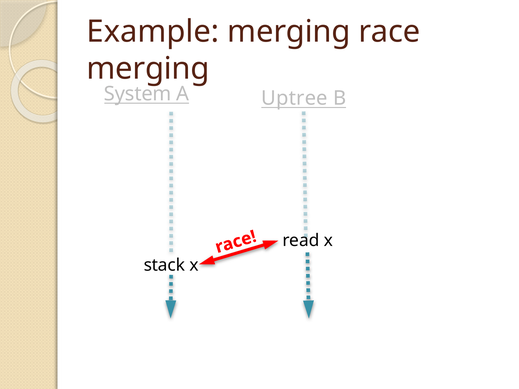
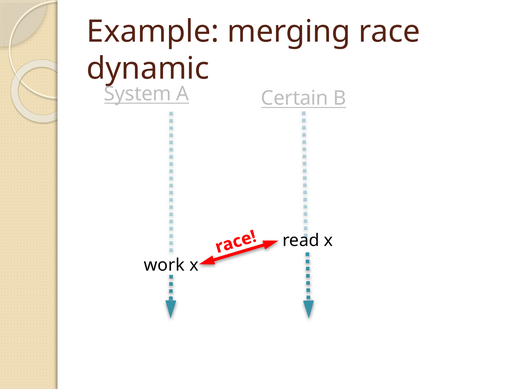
merging at (148, 69): merging -> dynamic
Uptree: Uptree -> Certain
stack: stack -> work
